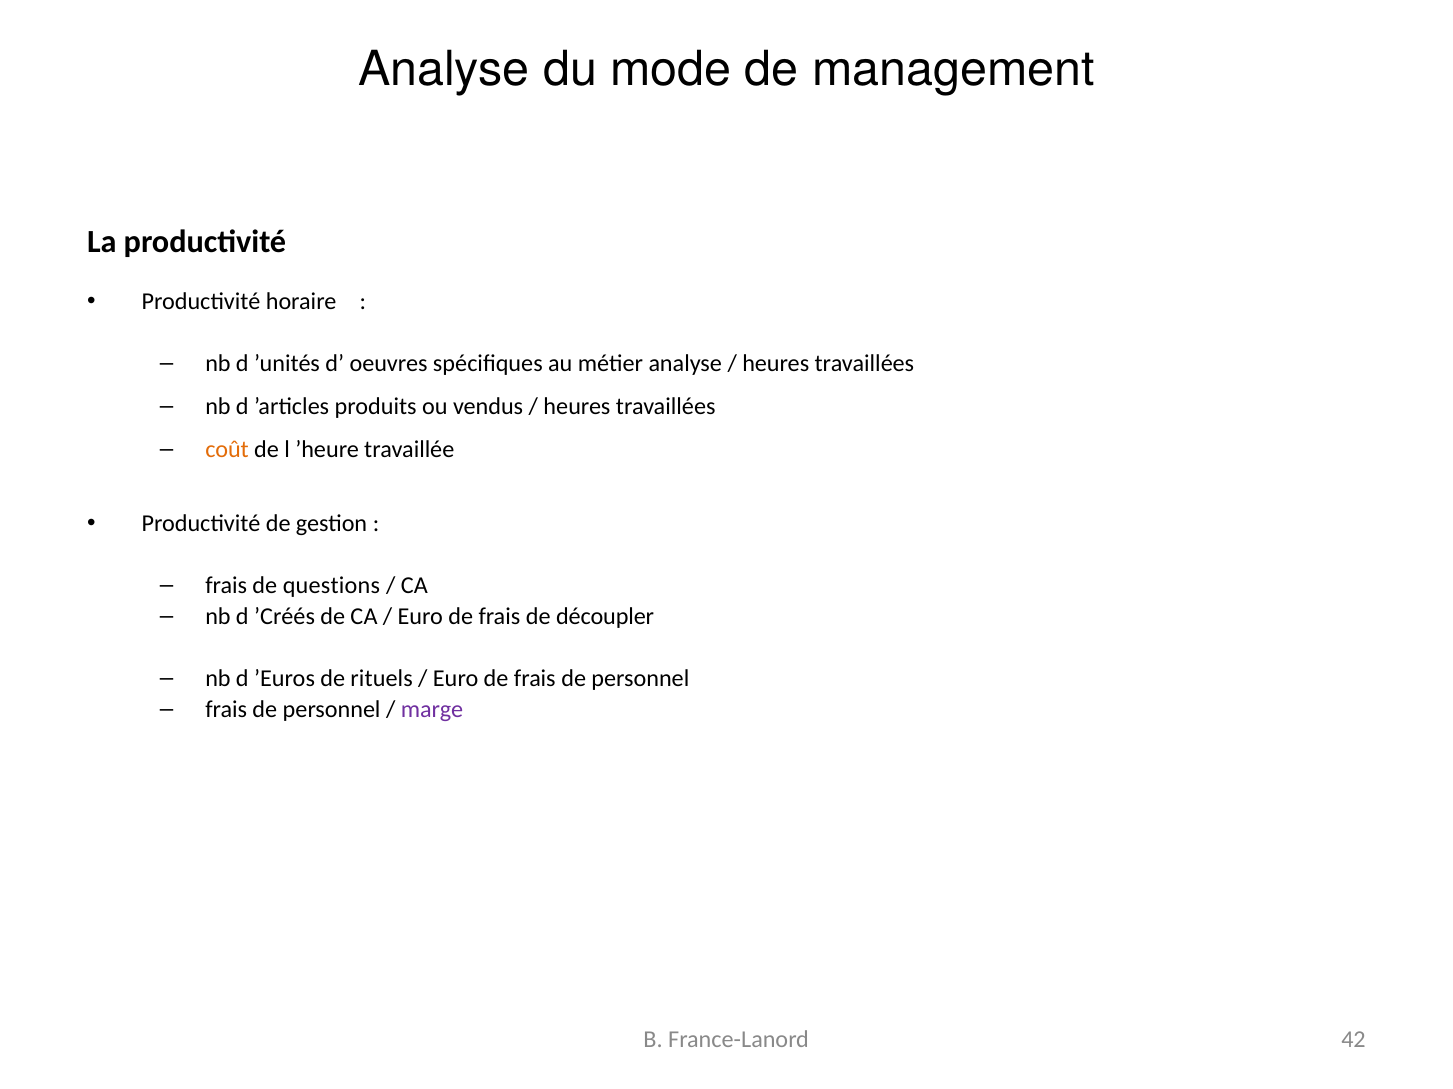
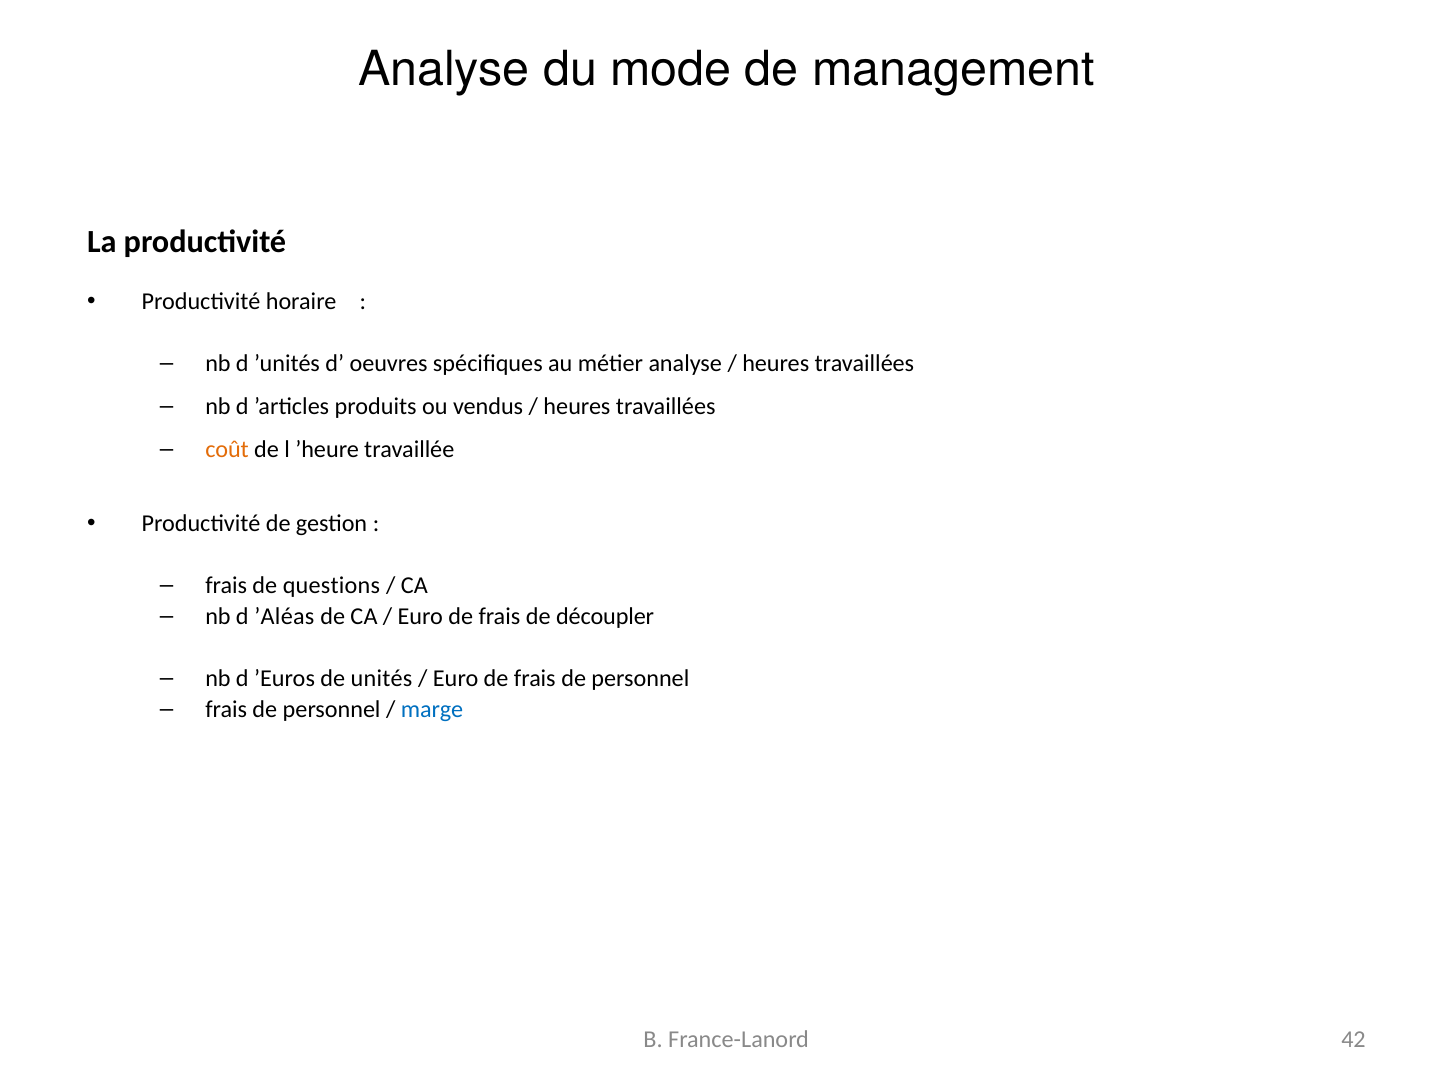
’Créés: ’Créés -> ’Aléas
rituels: rituels -> unités
marge colour: purple -> blue
